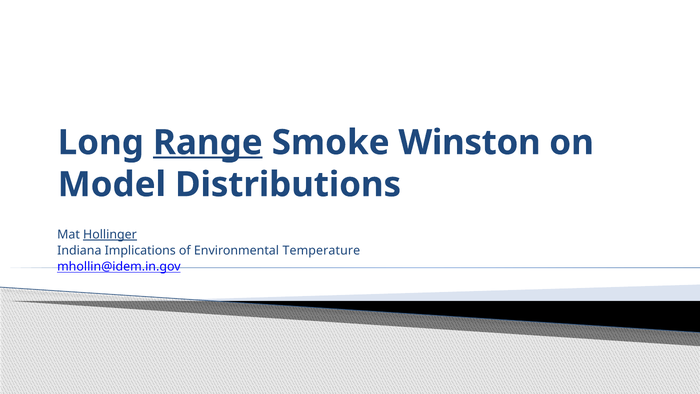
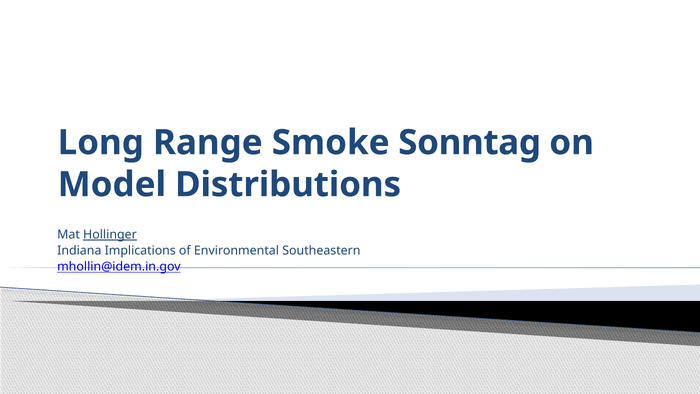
Range underline: present -> none
Winston: Winston -> Sonntag
Temperature: Temperature -> Southeastern
